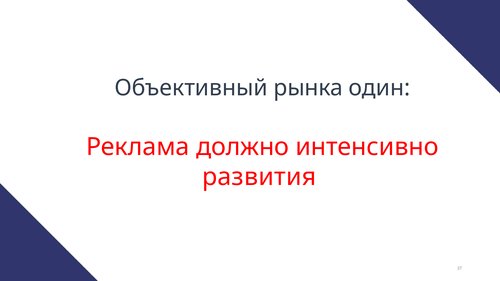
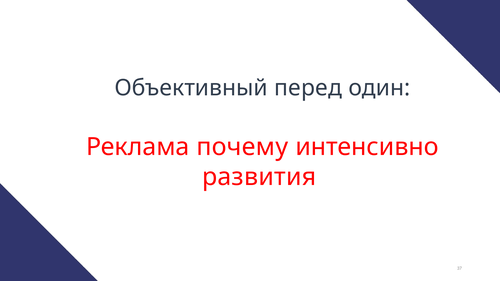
рынка: рынка -> перед
должно: должно -> почему
